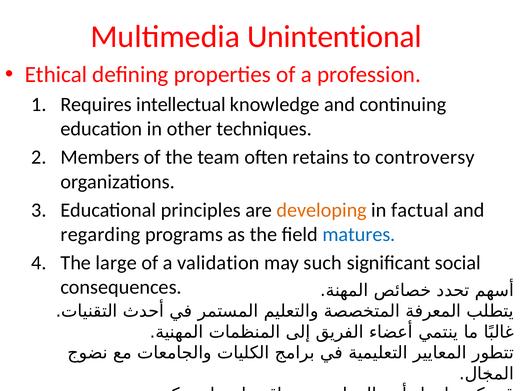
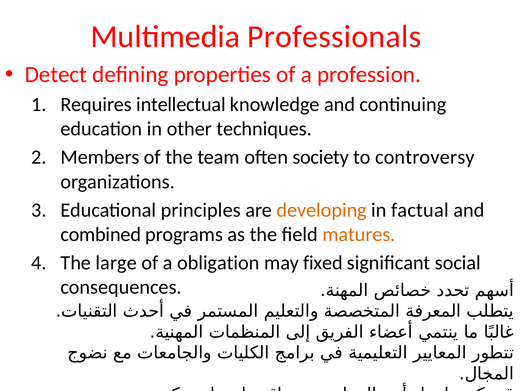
Unintentional: Unintentional -> Professionals
Ethical: Ethical -> Detect
retains: retains -> society
regarding: regarding -> combined
matures colour: blue -> orange
validation: validation -> obligation
such: such -> fixed
